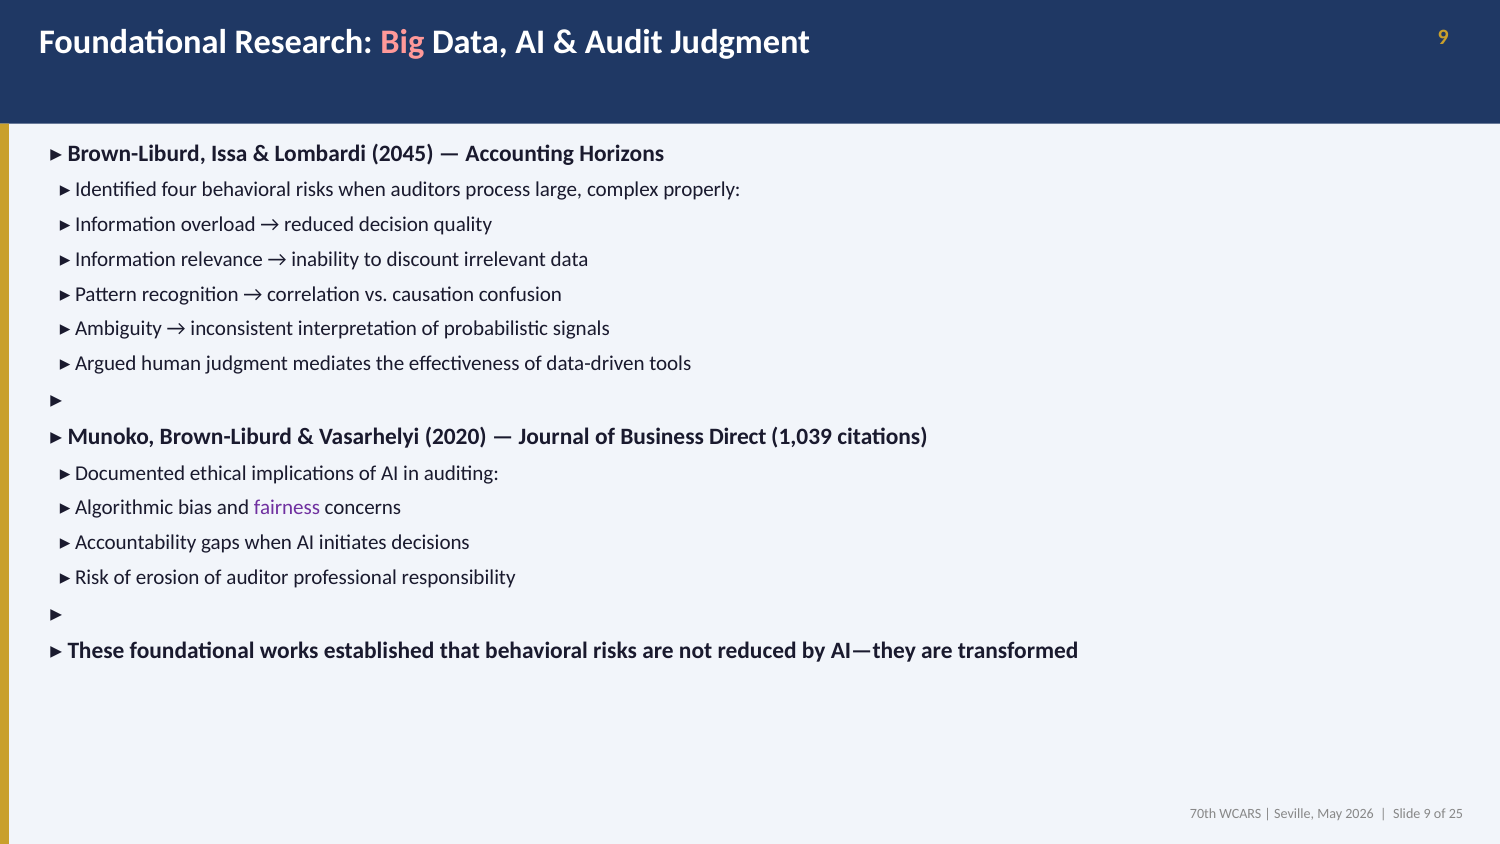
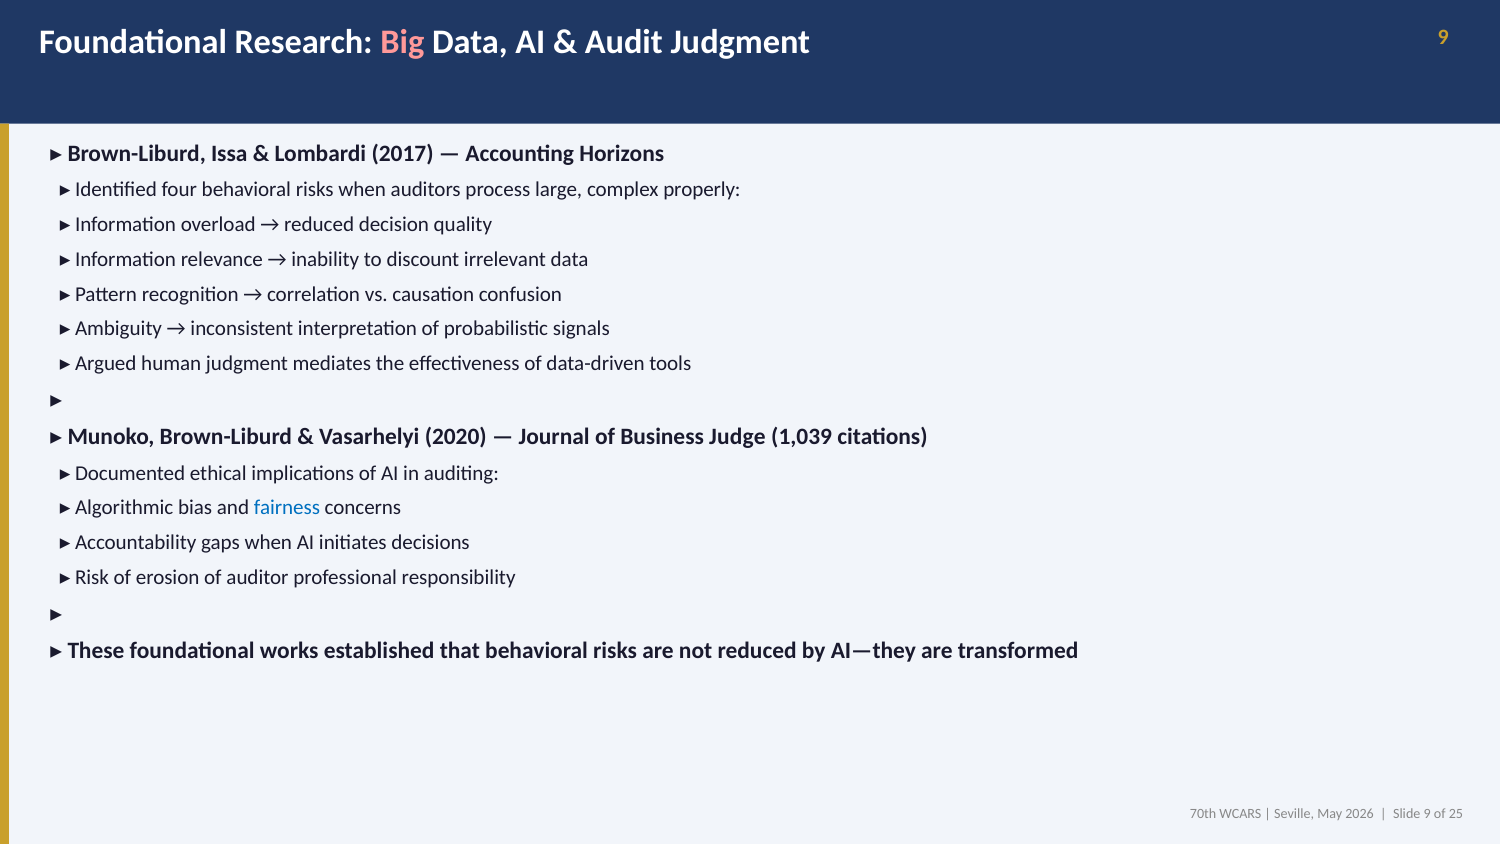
2045: 2045 -> 2017
Direct: Direct -> Judge
fairness colour: purple -> blue
